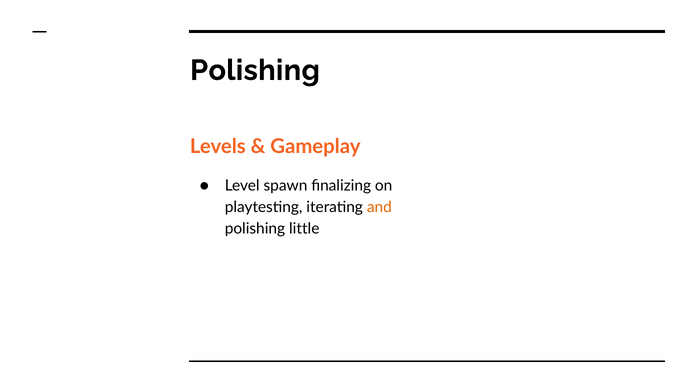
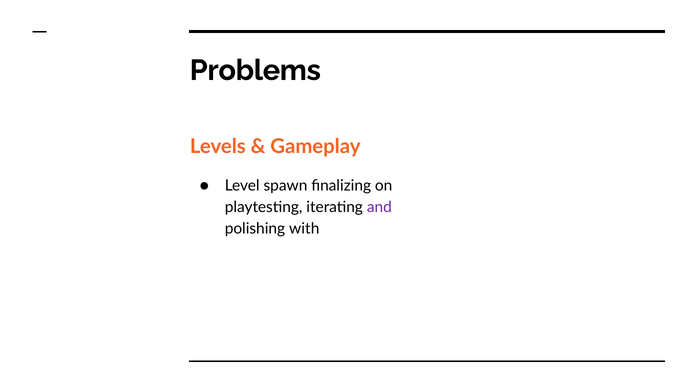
Polishing at (255, 70): Polishing -> Problems
and colour: orange -> purple
little: little -> with
